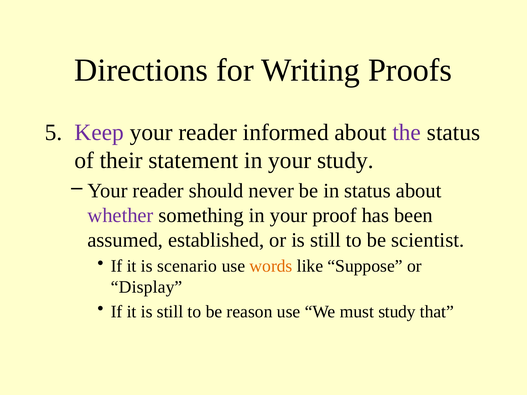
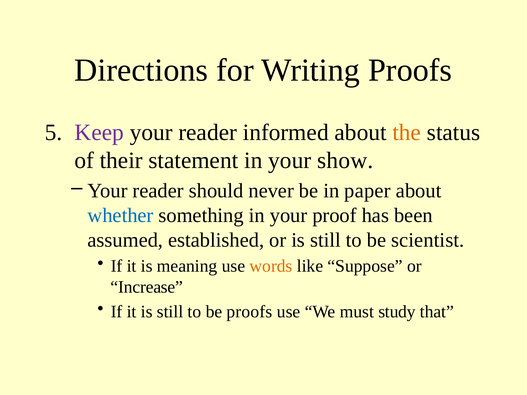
the colour: purple -> orange
your study: study -> show
in status: status -> paper
whether colour: purple -> blue
scenario: scenario -> meaning
Display: Display -> Increase
be reason: reason -> proofs
